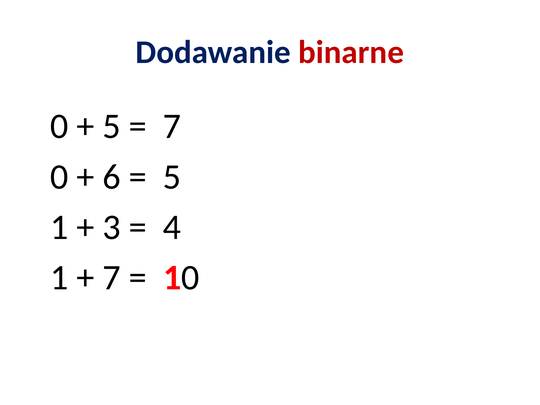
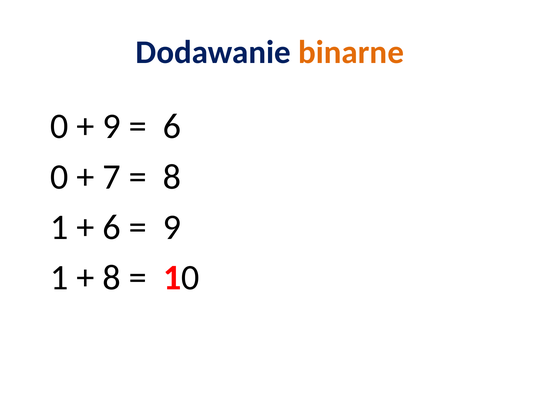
binarne colour: red -> orange
5 at (111, 126): 5 -> 9
7 at (172, 126): 7 -> 6
6: 6 -> 7
5 at (172, 177): 5 -> 8
3 at (111, 227): 3 -> 6
4 at (172, 227): 4 -> 9
7 at (111, 278): 7 -> 8
